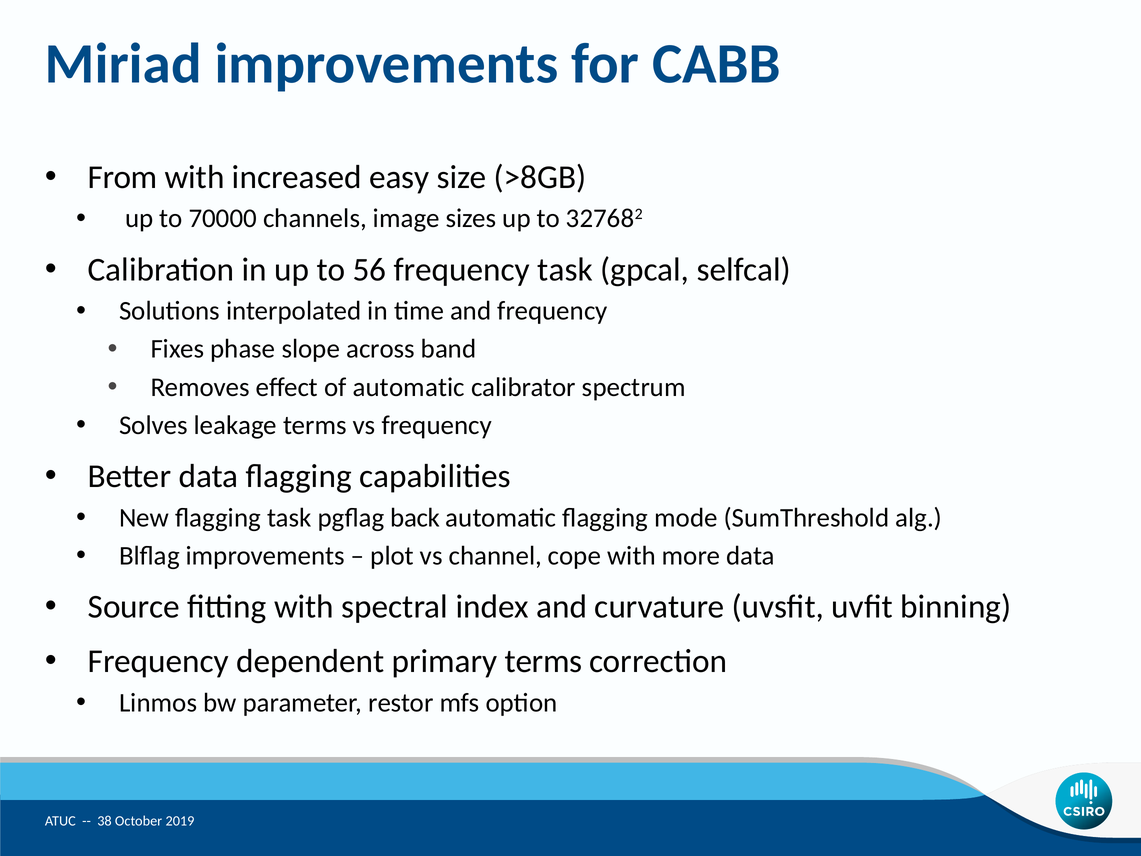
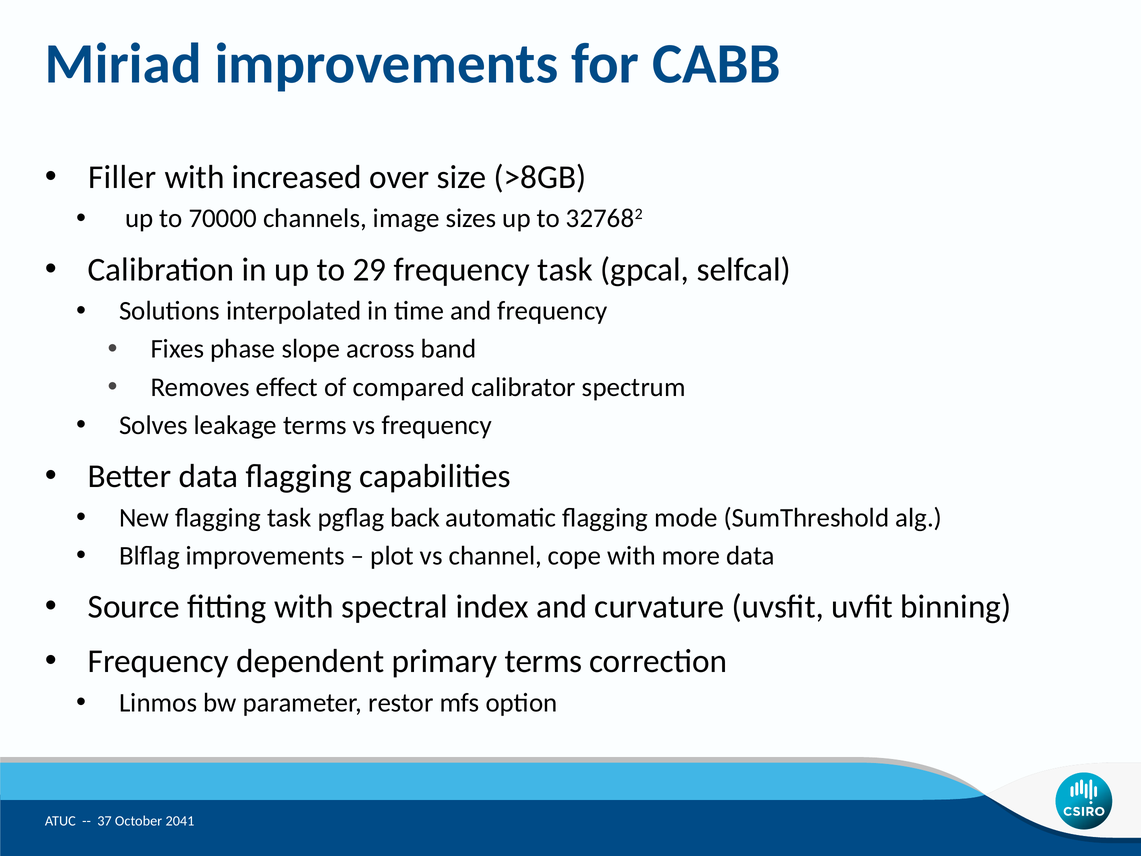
From: From -> Filler
easy: easy -> over
56: 56 -> 29
of automatic: automatic -> compared
38: 38 -> 37
2019: 2019 -> 2041
